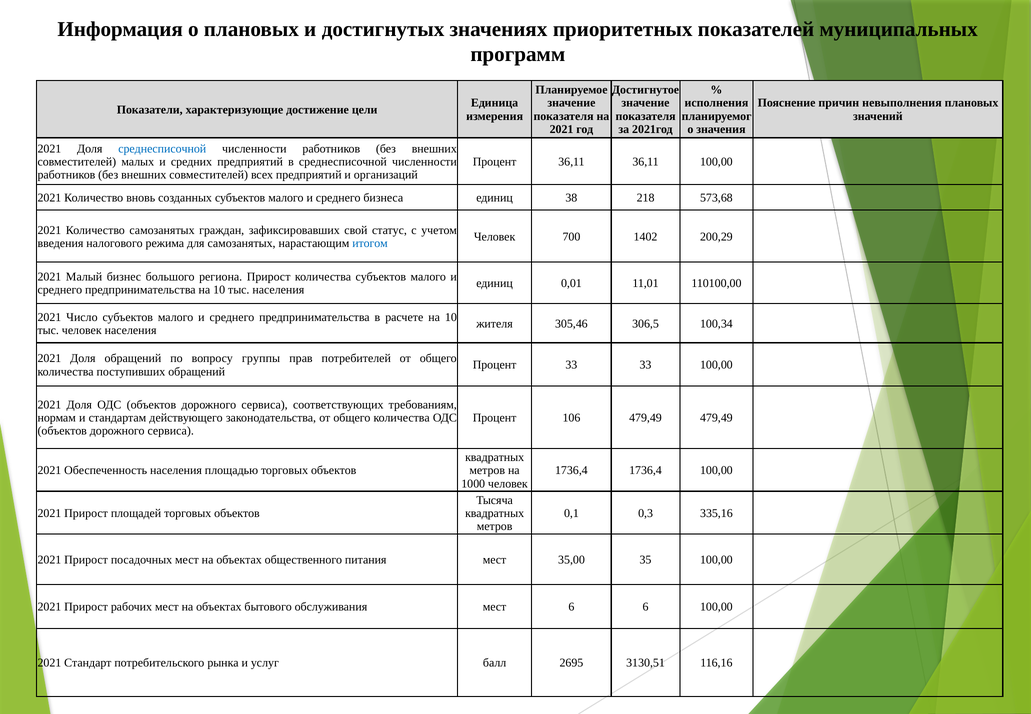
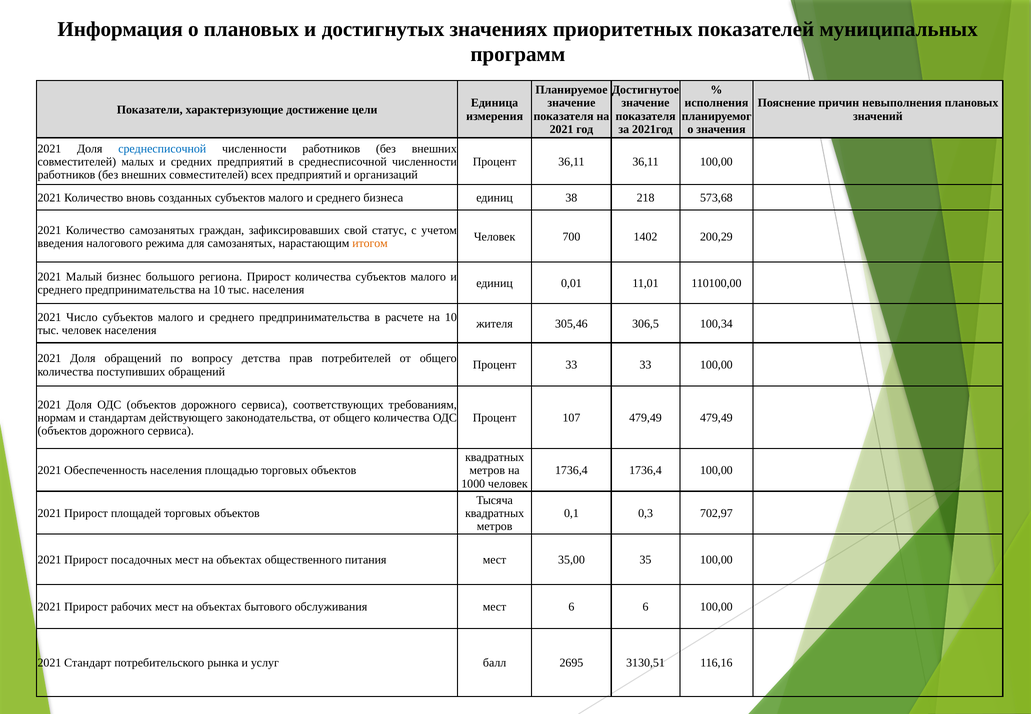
итогом colour: blue -> orange
группы: группы -> детства
106: 106 -> 107
335,16: 335,16 -> 702,97
